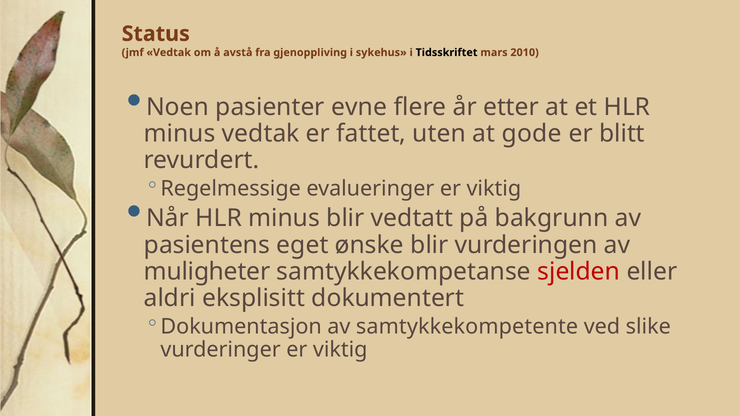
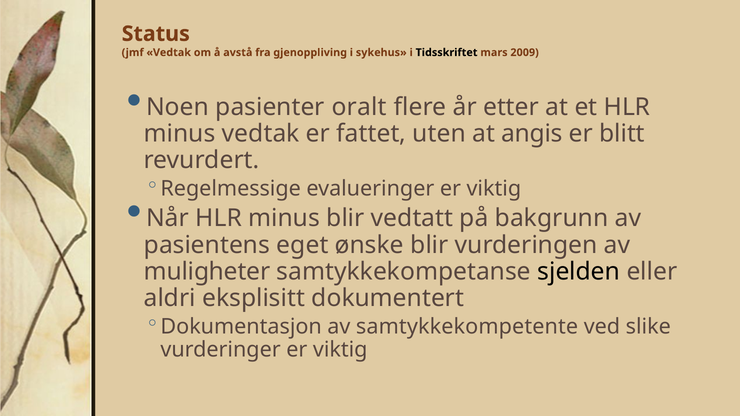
2010: 2010 -> 2009
evne: evne -> oralt
gode: gode -> angis
sjelden colour: red -> black
